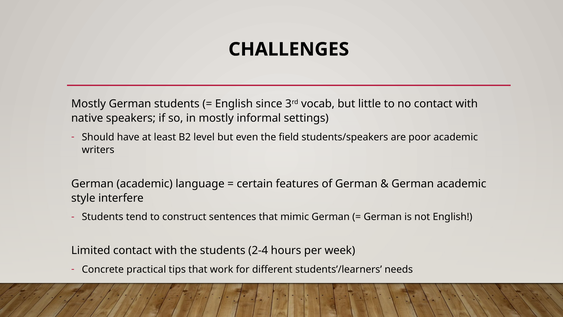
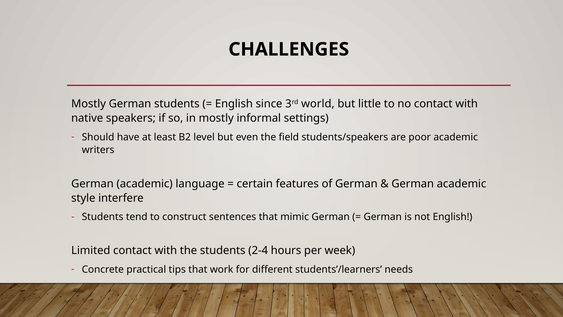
vocab: vocab -> world
